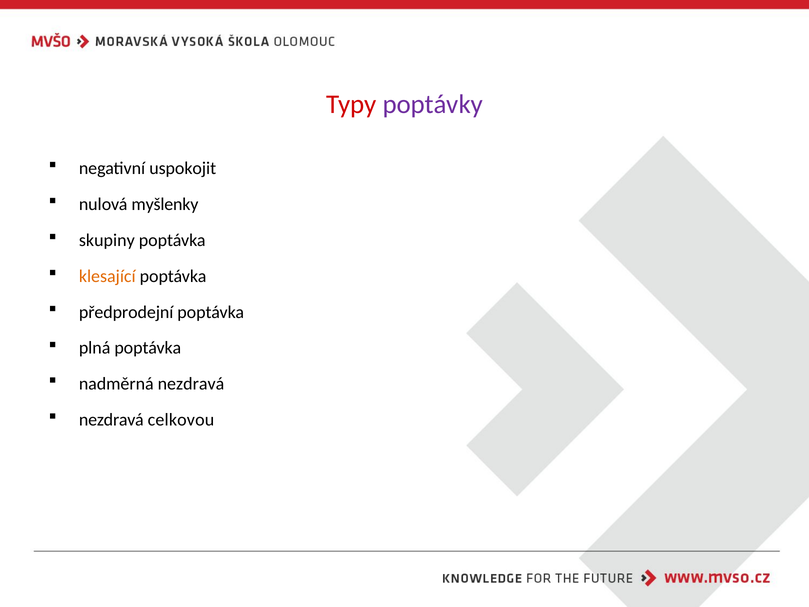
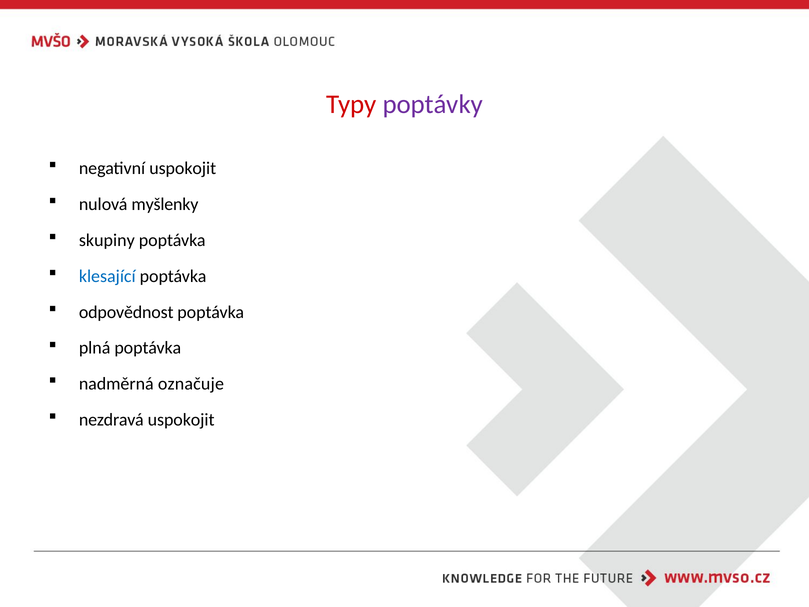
klesající colour: orange -> blue
předprodejní: předprodejní -> odpovědnost
nadměrná nezdravá: nezdravá -> označuje
nezdravá celkovou: celkovou -> uspokojit
